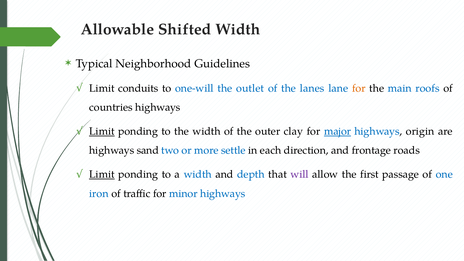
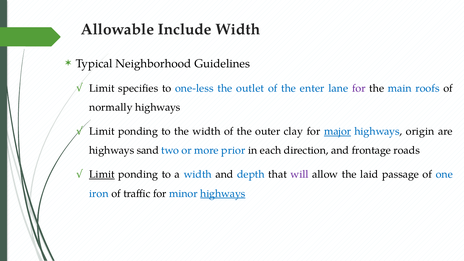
Shifted: Shifted -> Include
conduits: conduits -> specifies
one-will: one-will -> one-less
lanes: lanes -> enter
for at (359, 88) colour: orange -> purple
countries: countries -> normally
Limit at (102, 131) underline: present -> none
settle: settle -> prior
first: first -> laid
highways at (223, 194) underline: none -> present
